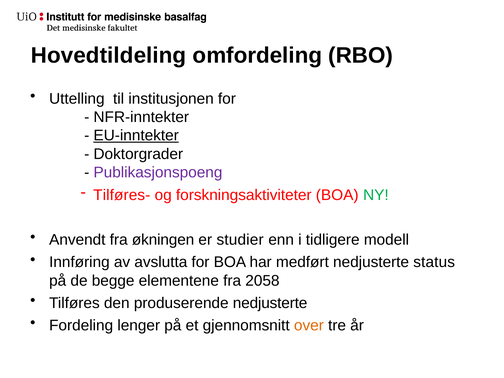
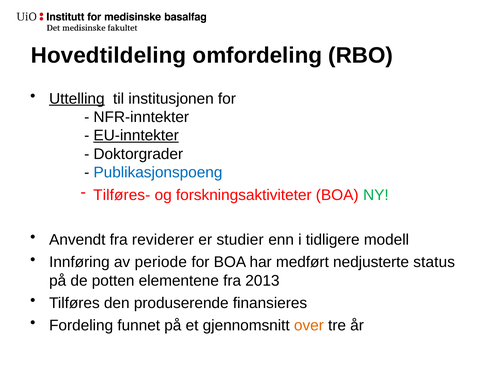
Uttelling underline: none -> present
Publikasjonspoeng colour: purple -> blue
økningen: økningen -> reviderer
avslutta: avslutta -> periode
begge: begge -> potten
2058: 2058 -> 2013
produserende nedjusterte: nedjusterte -> finansieres
lenger: lenger -> funnet
